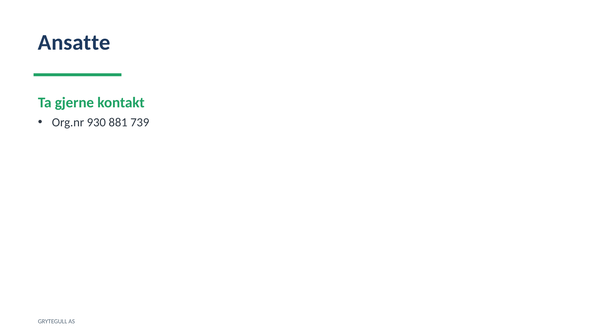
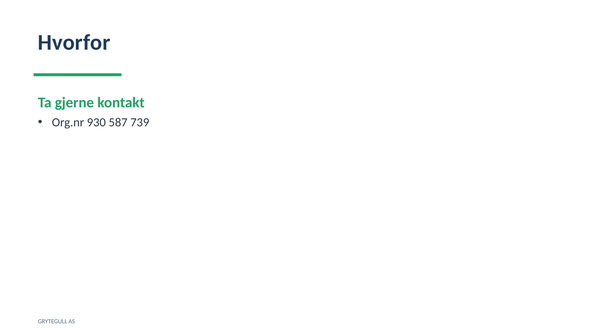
Ansatte: Ansatte -> Hvorfor
881: 881 -> 587
